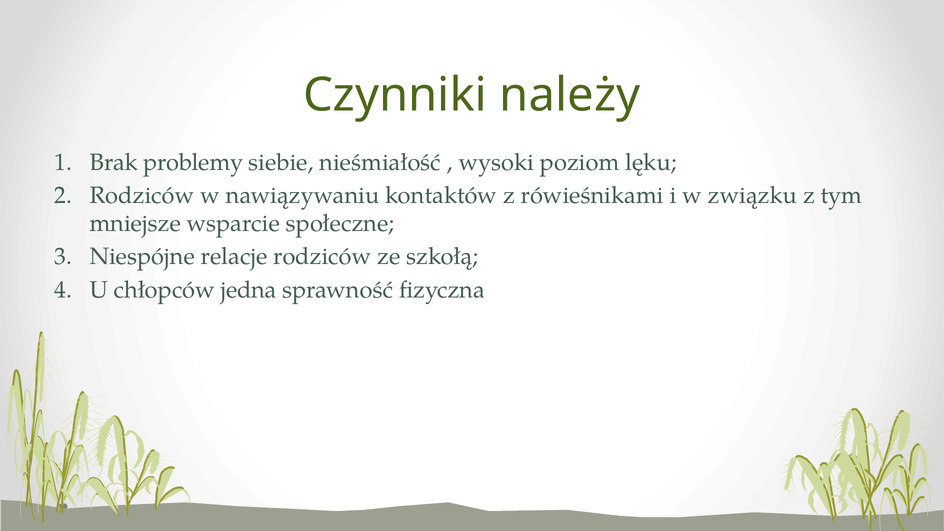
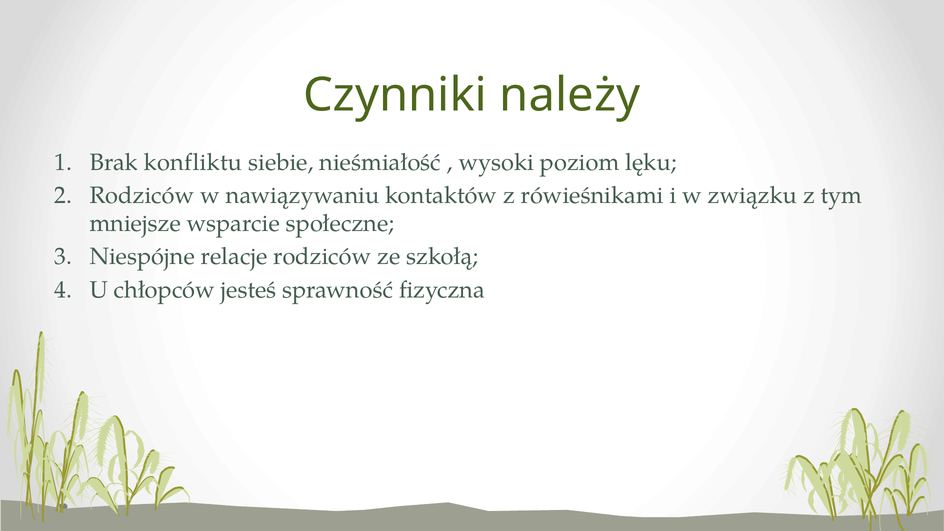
problemy: problemy -> konfliktu
jedna: jedna -> jesteś
